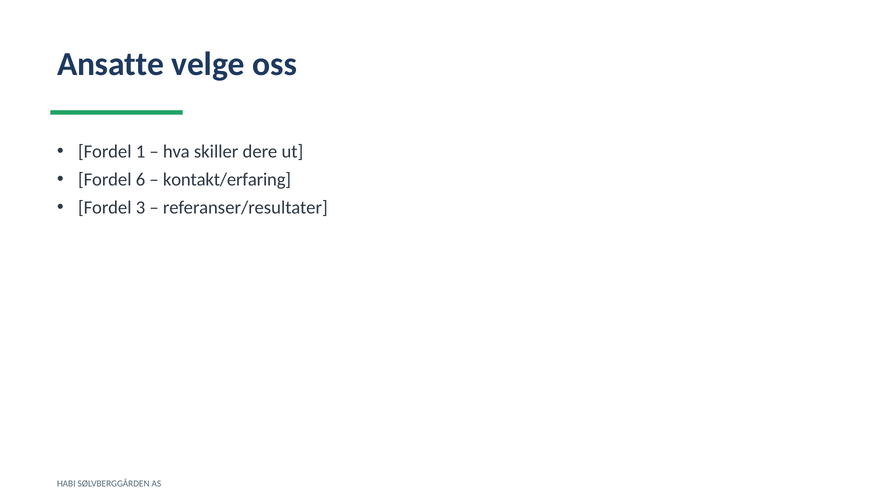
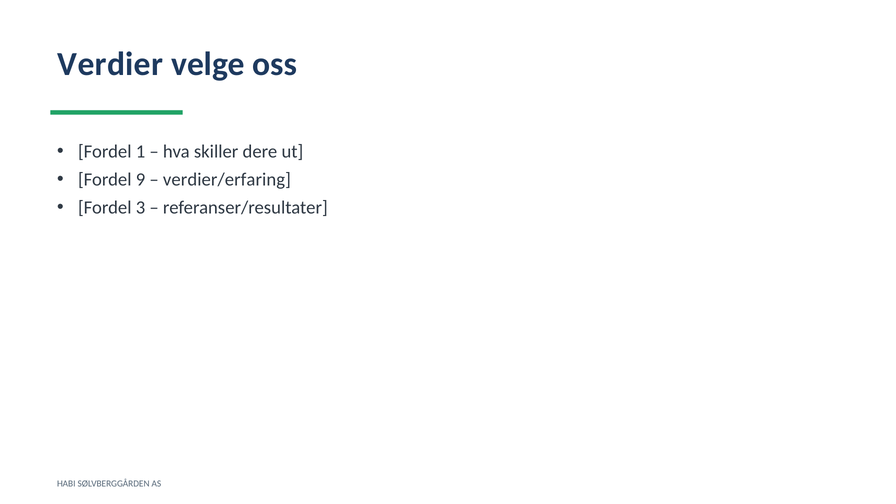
Ansatte: Ansatte -> Verdier
6: 6 -> 9
kontakt/erfaring: kontakt/erfaring -> verdier/erfaring
